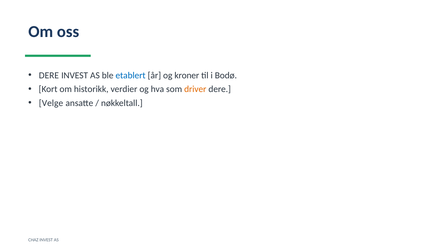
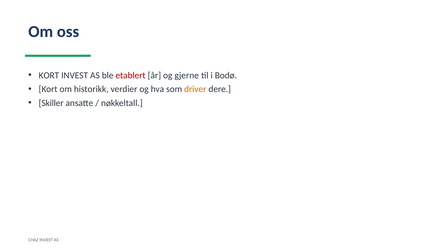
DERE at (49, 75): DERE -> KORT
etablert colour: blue -> red
kroner: kroner -> gjerne
Velge: Velge -> Skiller
